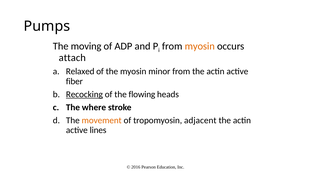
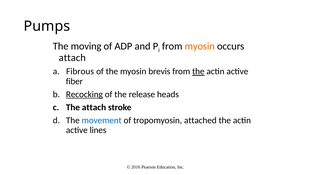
Relaxed: Relaxed -> Fibrous
minor: minor -> brevis
the at (198, 71) underline: none -> present
flowing: flowing -> release
The where: where -> attach
movement colour: orange -> blue
adjacent: adjacent -> attached
